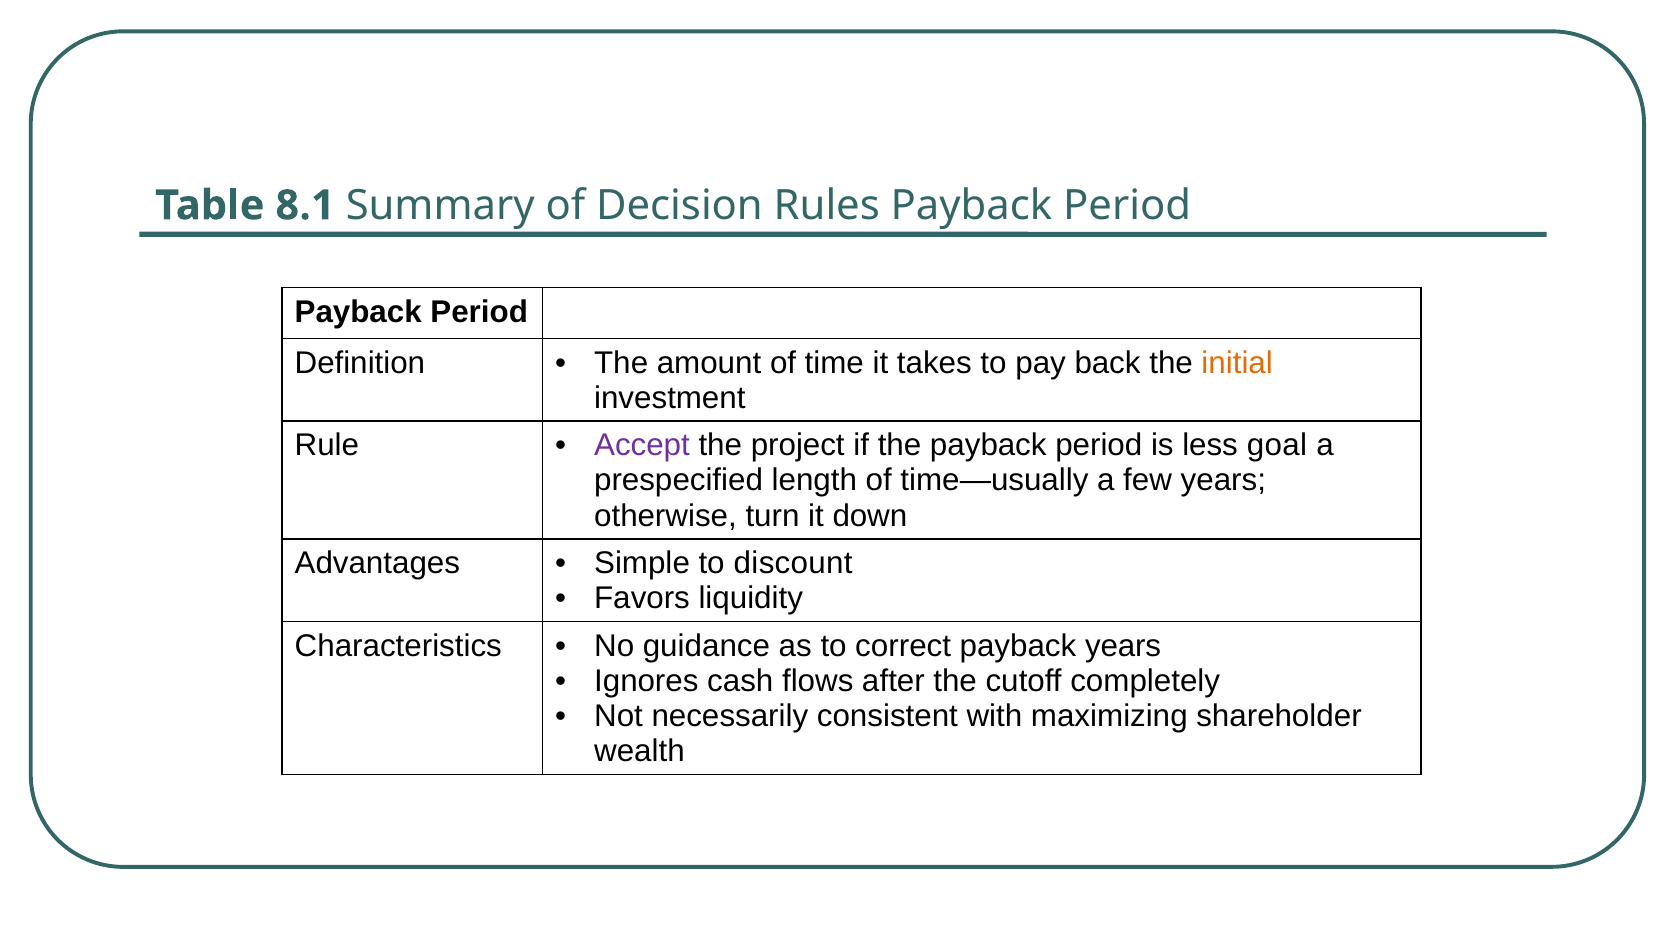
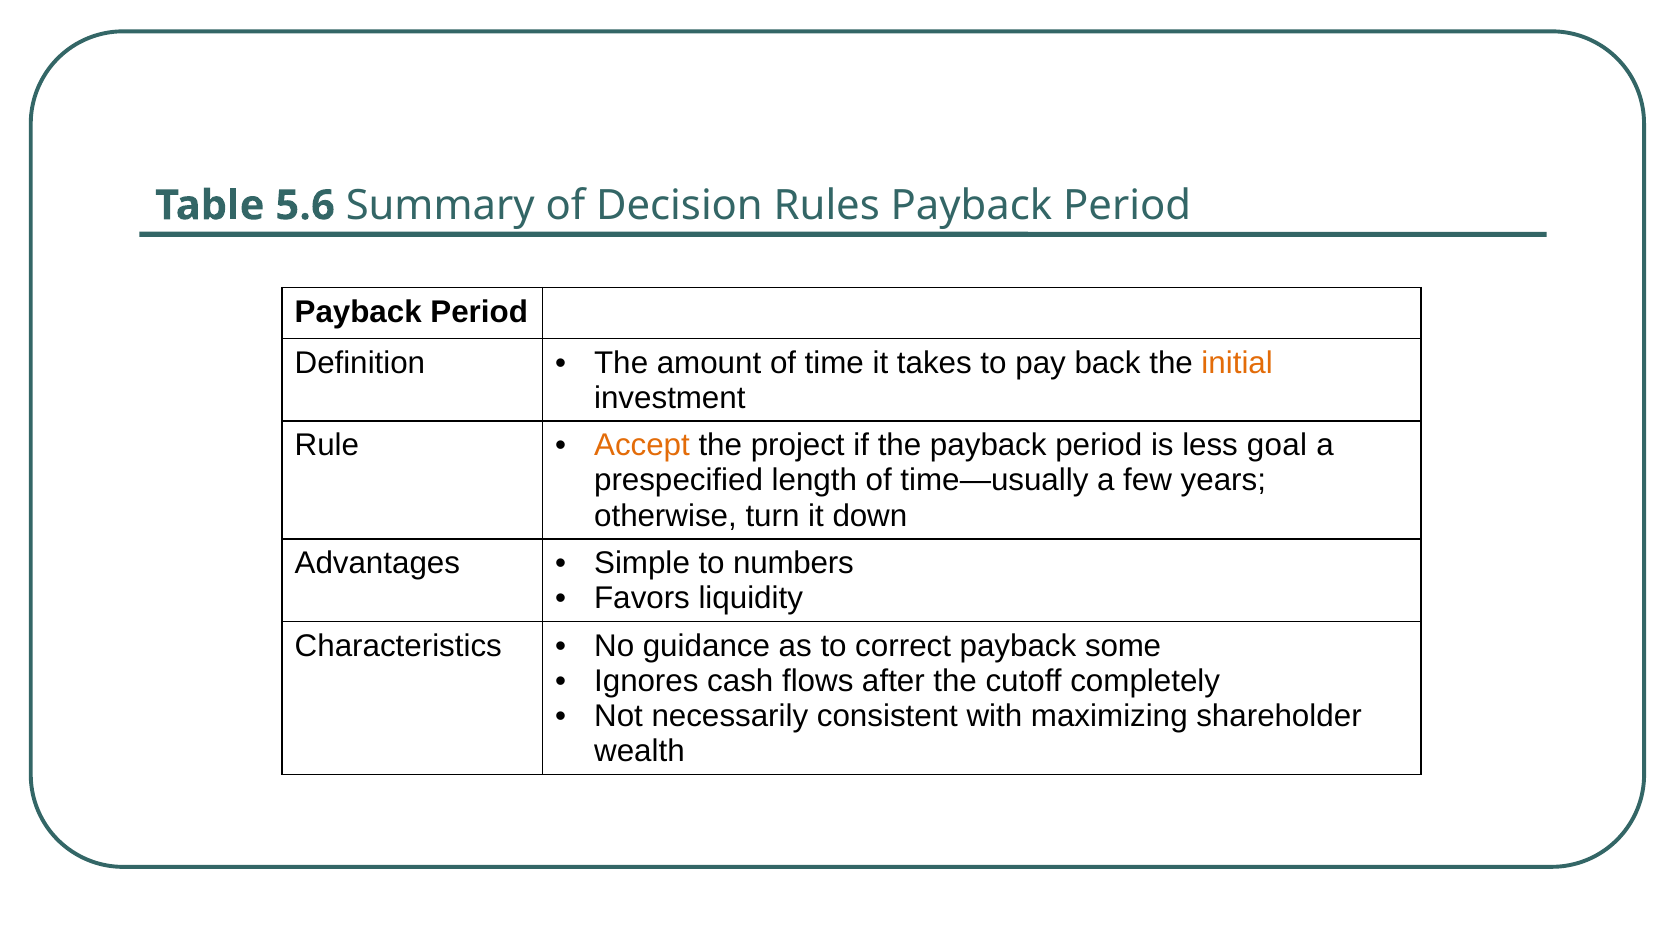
8.1: 8.1 -> 5.6
Accept colour: purple -> orange
discount: discount -> numbers
payback years: years -> some
